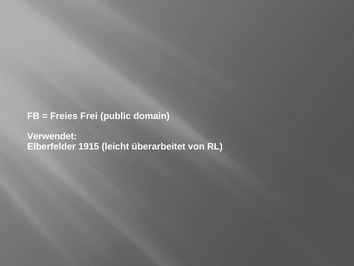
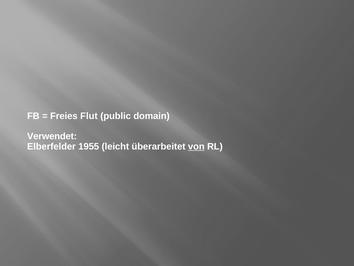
Frei: Frei -> Flut
1915: 1915 -> 1955
von underline: none -> present
